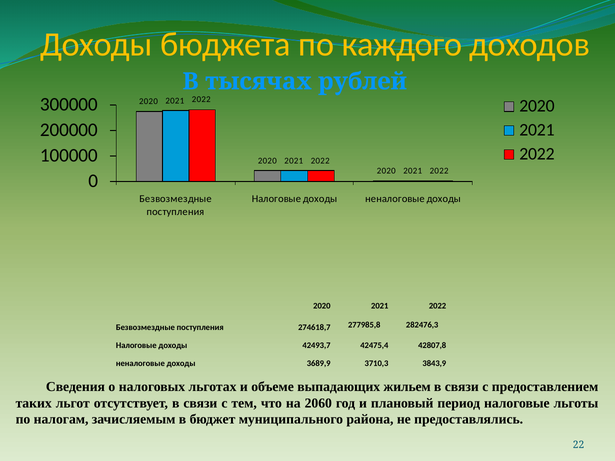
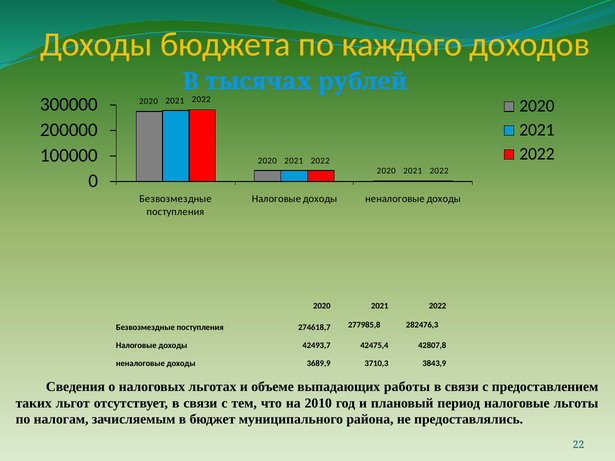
жильем: жильем -> работы
2060: 2060 -> 2010
